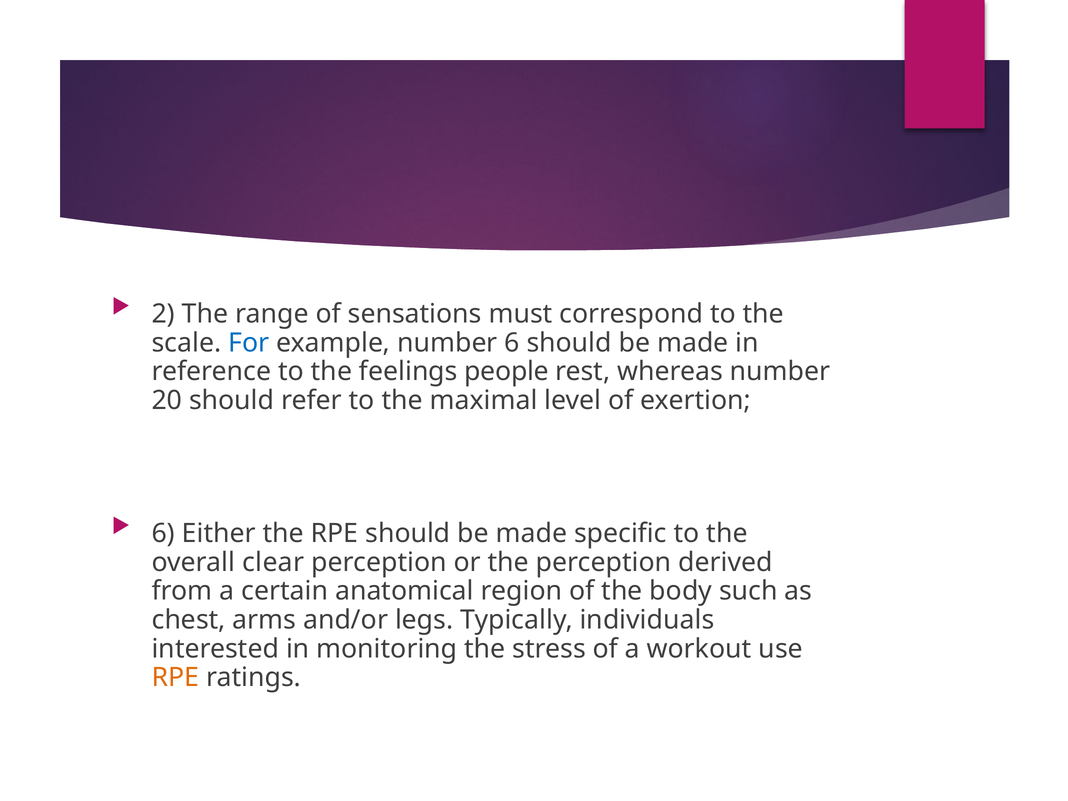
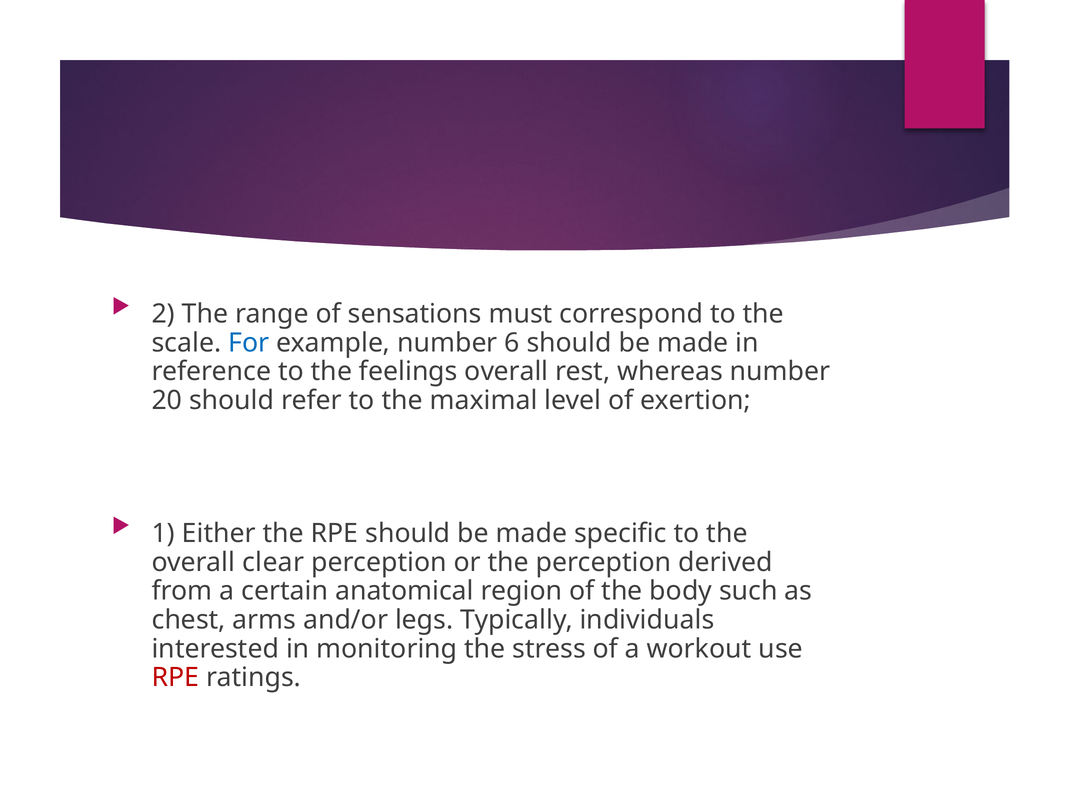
feelings people: people -> overall
6 at (163, 533): 6 -> 1
RPE at (175, 678) colour: orange -> red
